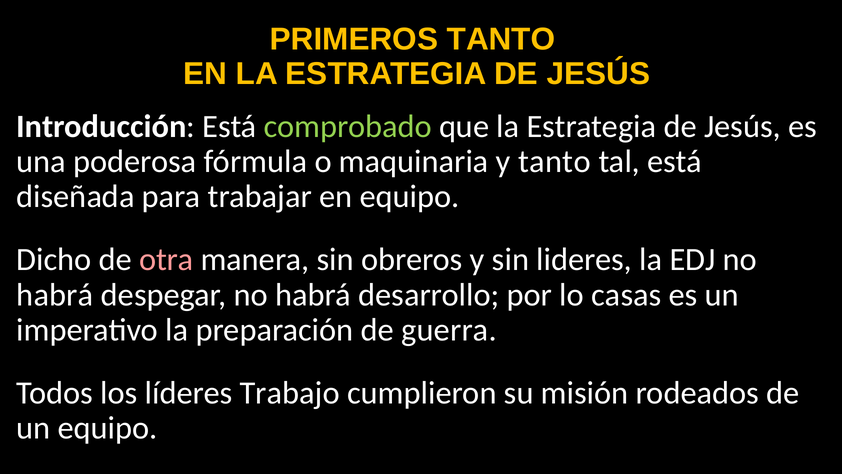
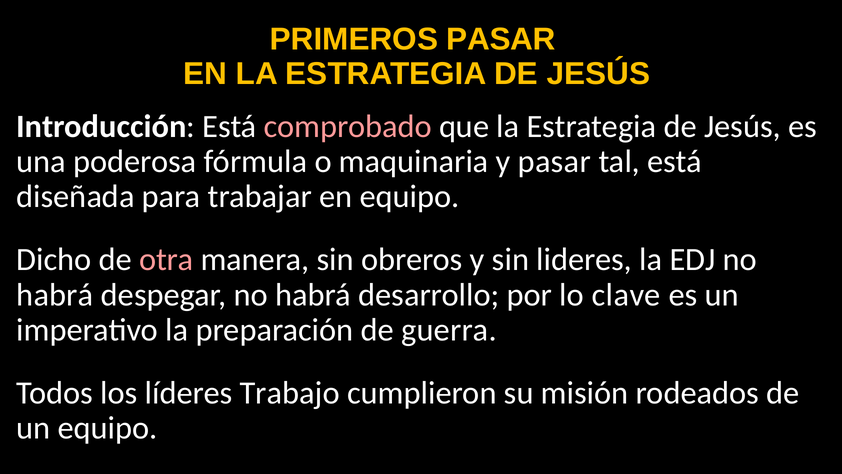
PRIMEROS TANTO: TANTO -> PASAR
comprobado colour: light green -> pink
y tanto: tanto -> pasar
casas: casas -> clave
